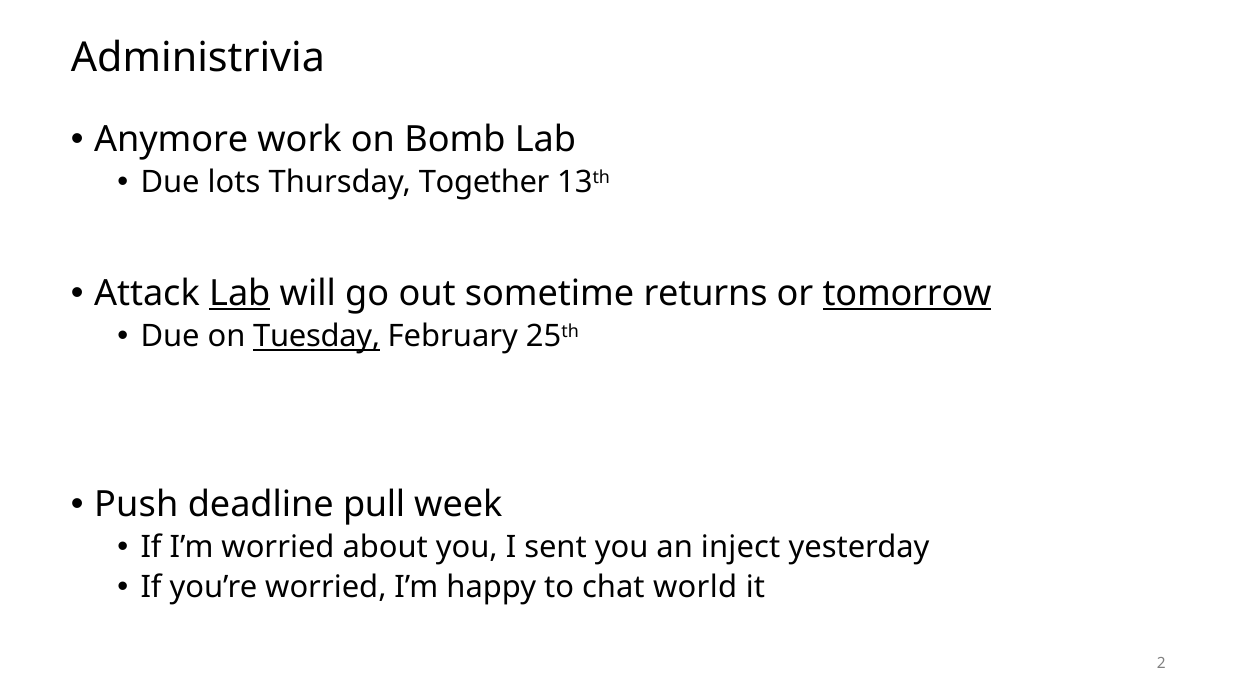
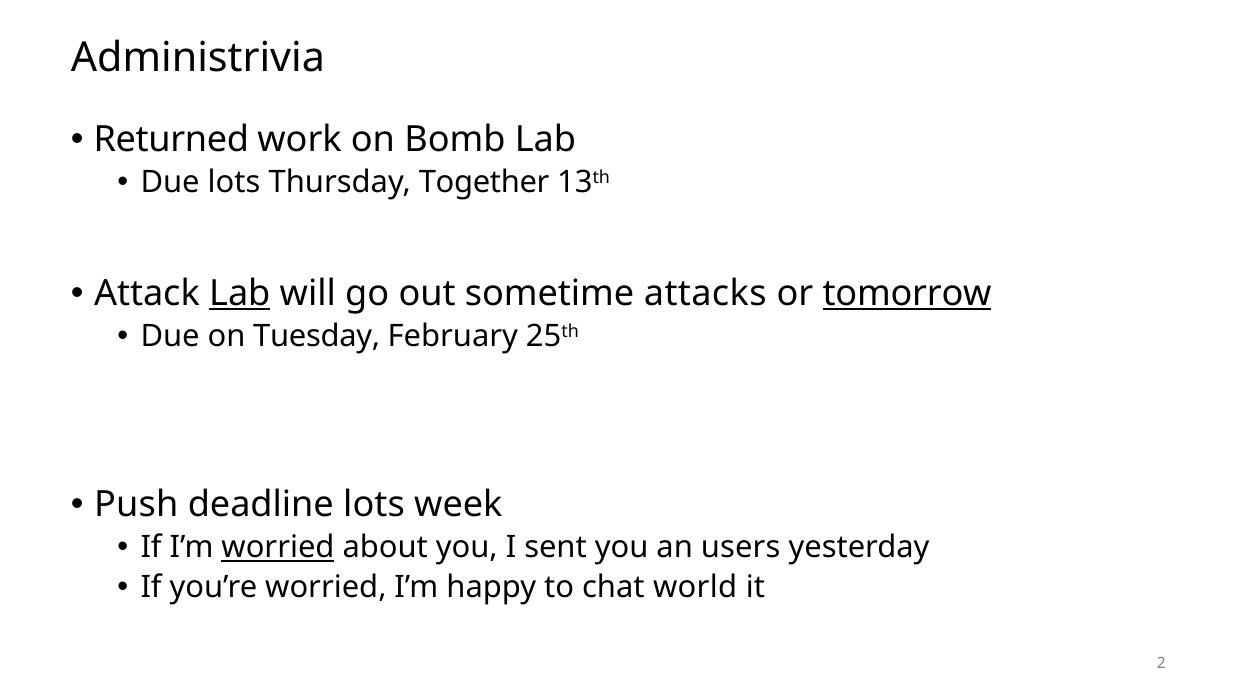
Anymore: Anymore -> Returned
returns: returns -> attacks
Tuesday underline: present -> none
deadline pull: pull -> lots
worried at (278, 547) underline: none -> present
inject: inject -> users
